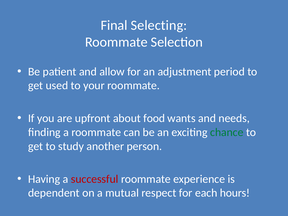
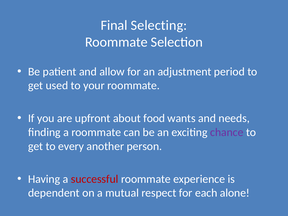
chance colour: green -> purple
study: study -> every
hours: hours -> alone
